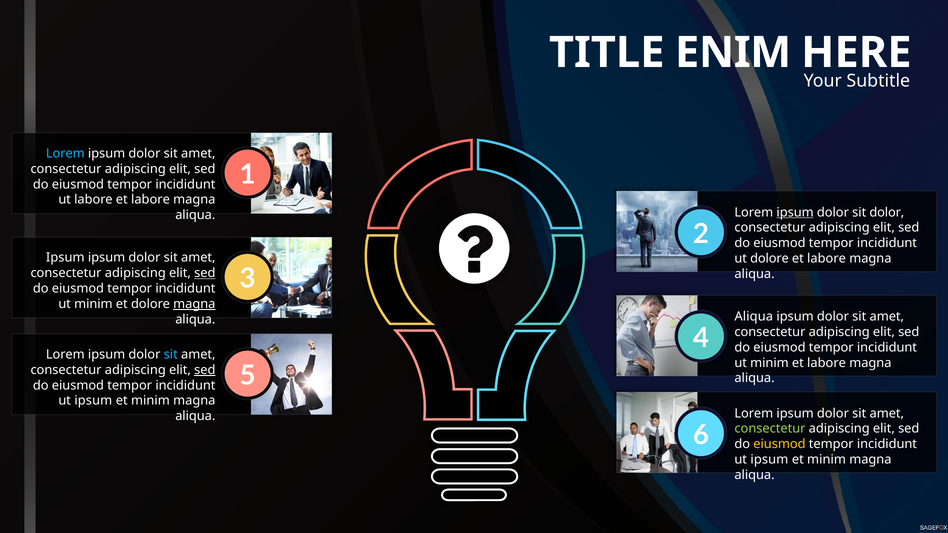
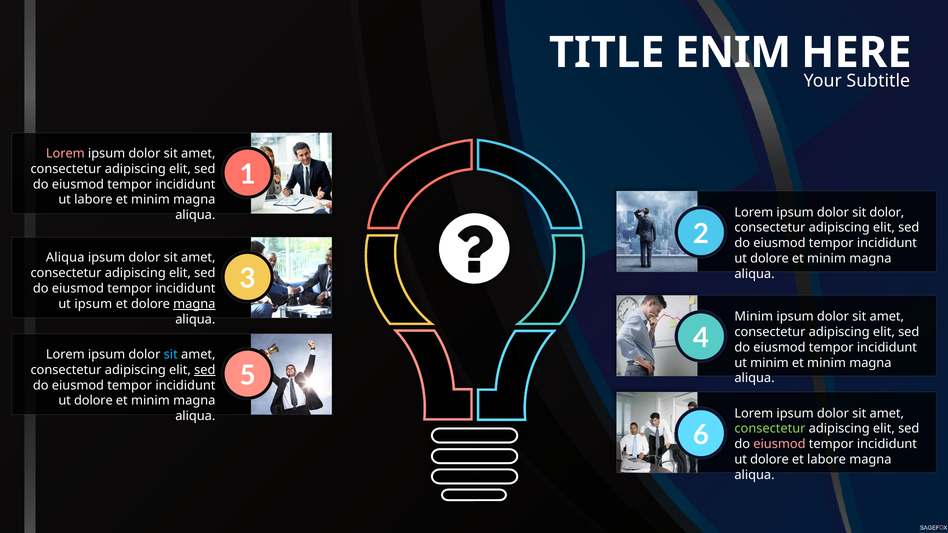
Lorem at (65, 154) colour: light blue -> pink
labore et labore: labore -> minim
ipsum at (795, 212) underline: present -> none
Ipsum at (65, 258): Ipsum -> Aliqua
labore at (827, 259): labore -> minim
sed at (205, 273) underline: present -> none
minim at (93, 304): minim -> ipsum
Aliqua at (754, 317): Aliqua -> Minim
labore at (827, 363): labore -> minim
ipsum at (93, 401): ipsum -> dolore
eiusmod at (779, 444) colour: yellow -> pink
ipsum at (769, 460): ipsum -> dolore
minim at (827, 460): minim -> labore
